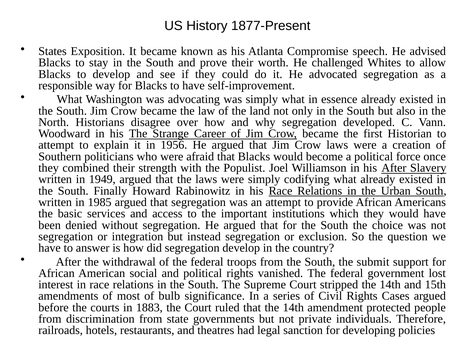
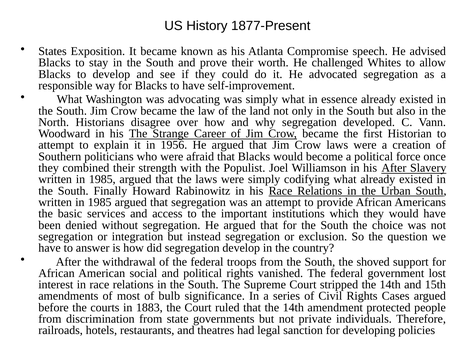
1949 at (102, 179): 1949 -> 1985
submit: submit -> shoved
